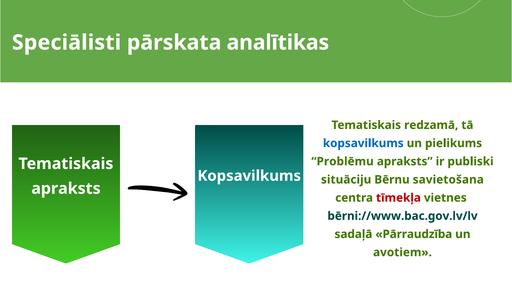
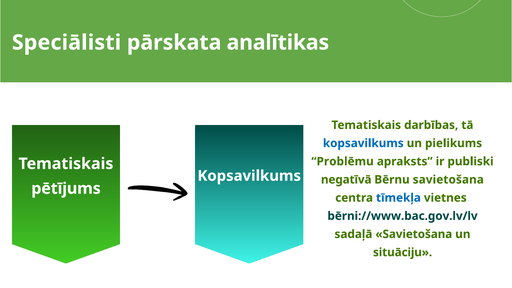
redzamā: redzamā -> darbības
situāciju: situāciju -> negatīvā
apraksts at (66, 189): apraksts -> pētījums
tīmekļa colour: red -> blue
sadaļā Pārraudzība: Pārraudzība -> Savietošana
avotiem: avotiem -> situāciju
